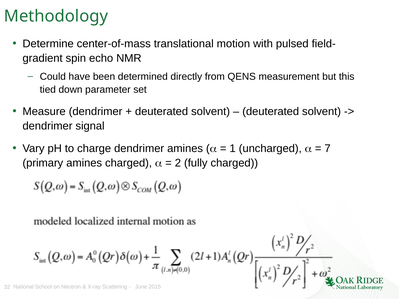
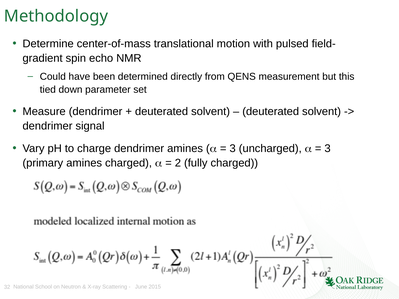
1 at (233, 149): 1 -> 3
7 at (328, 149): 7 -> 3
